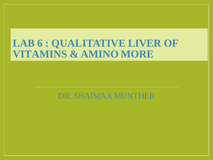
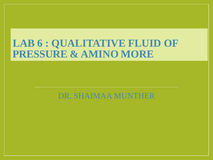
LIVER: LIVER -> FLUID
VITAMINS: VITAMINS -> PRESSURE
